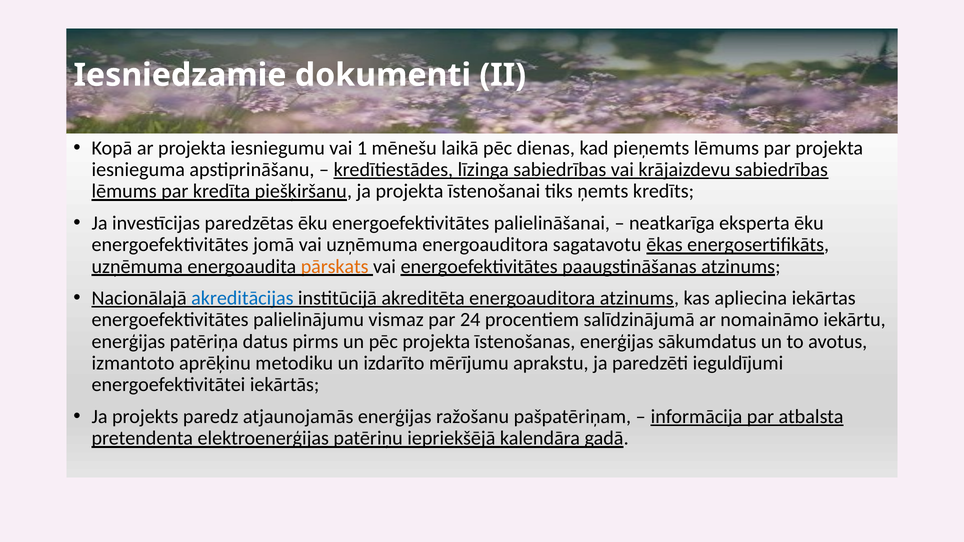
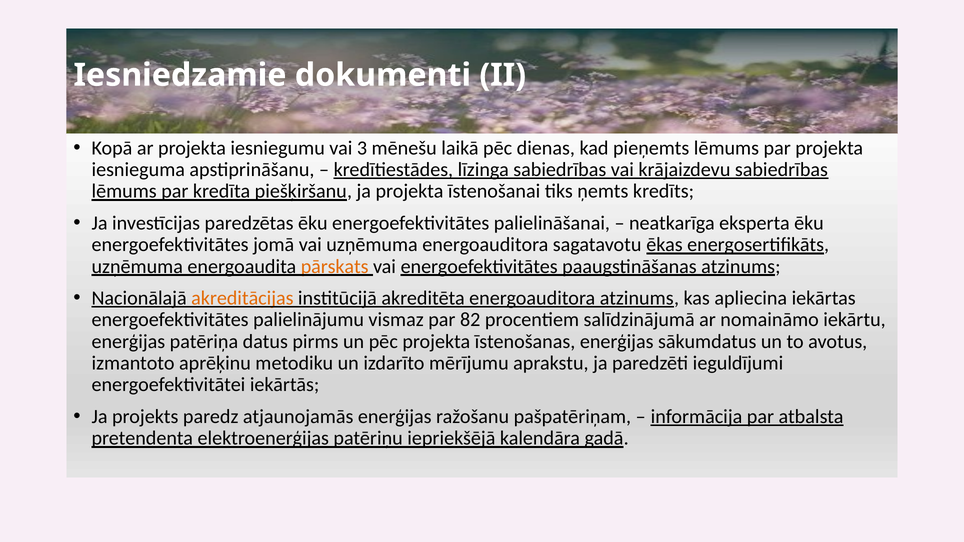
1: 1 -> 3
akreditācijas colour: blue -> orange
24: 24 -> 82
